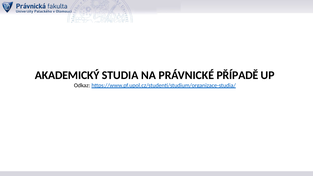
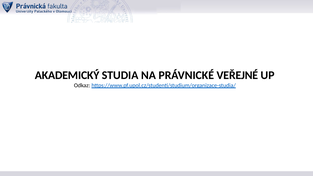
PŘÍPADĚ: PŘÍPADĚ -> VEŘEJNÉ
